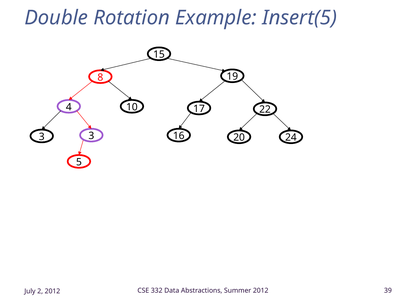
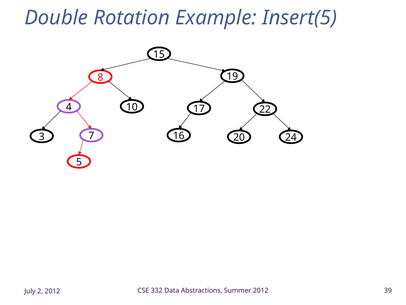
3 3: 3 -> 7
